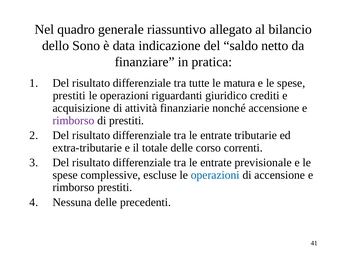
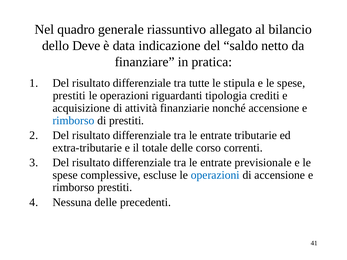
Sono: Sono -> Deve
matura: matura -> stipula
giuridico: giuridico -> tipologia
rimborso at (73, 121) colour: purple -> blue
